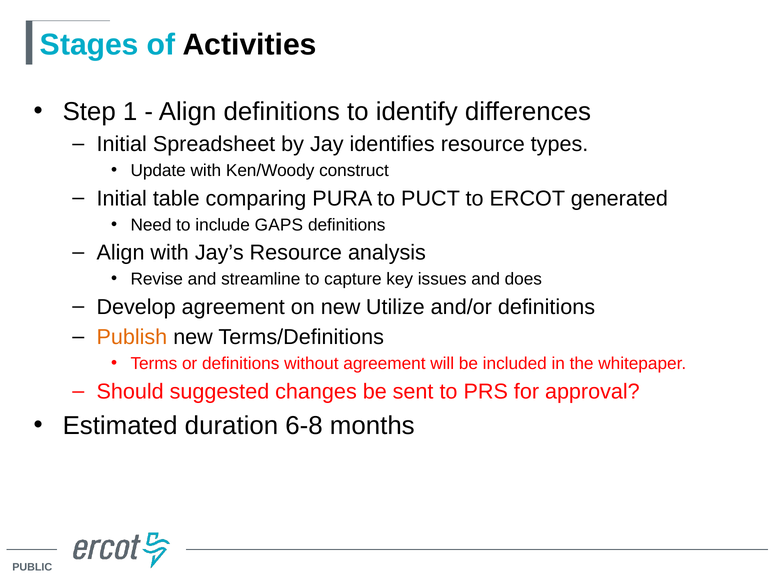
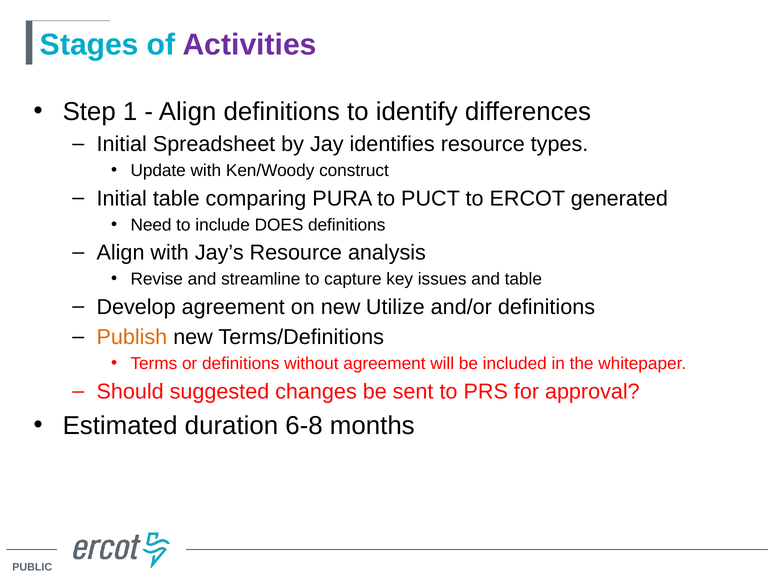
Activities colour: black -> purple
GAPS: GAPS -> DOES
and does: does -> table
